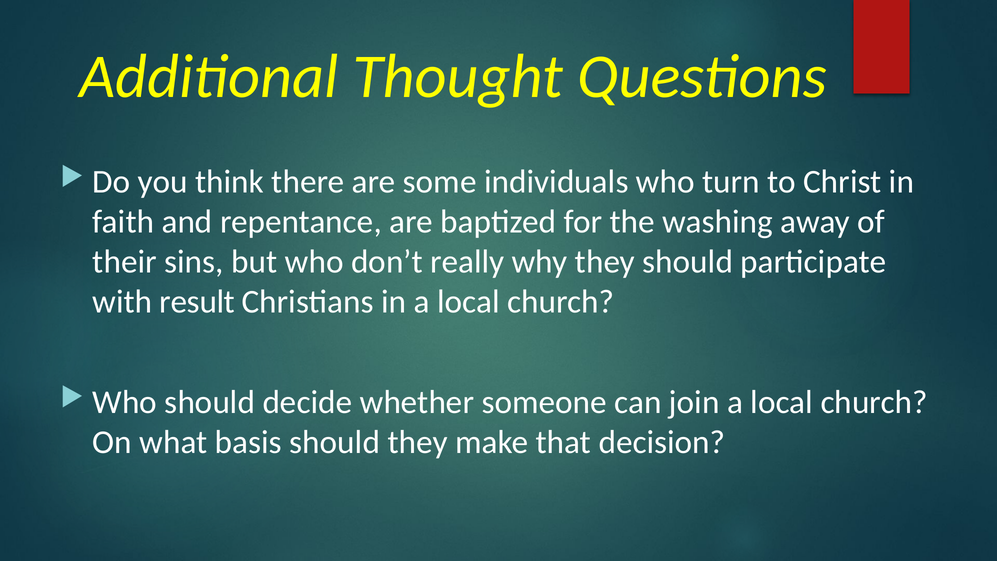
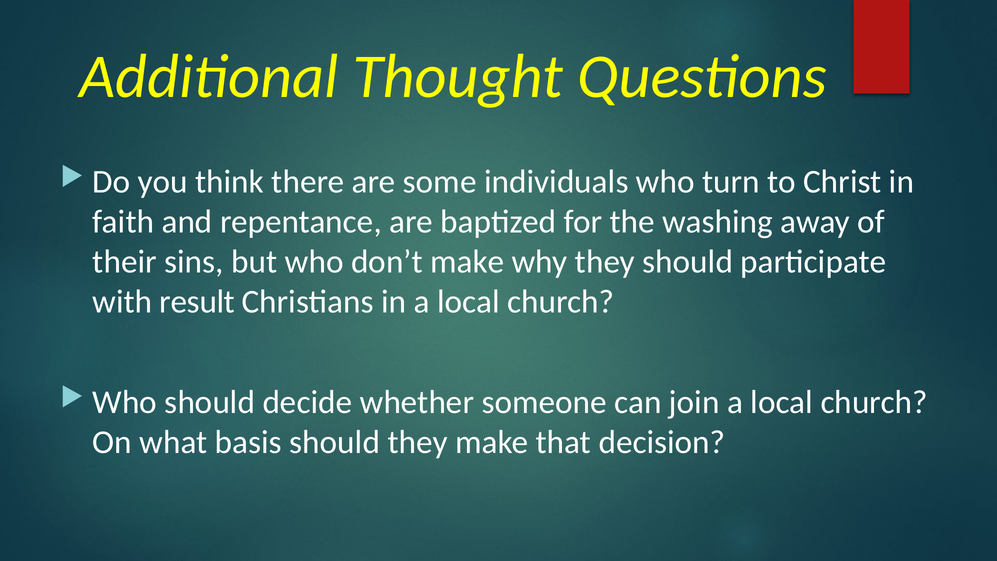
don’t really: really -> make
